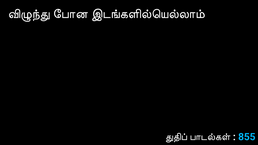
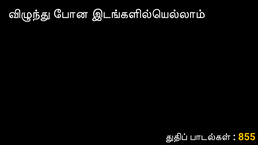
855 colour: light blue -> yellow
